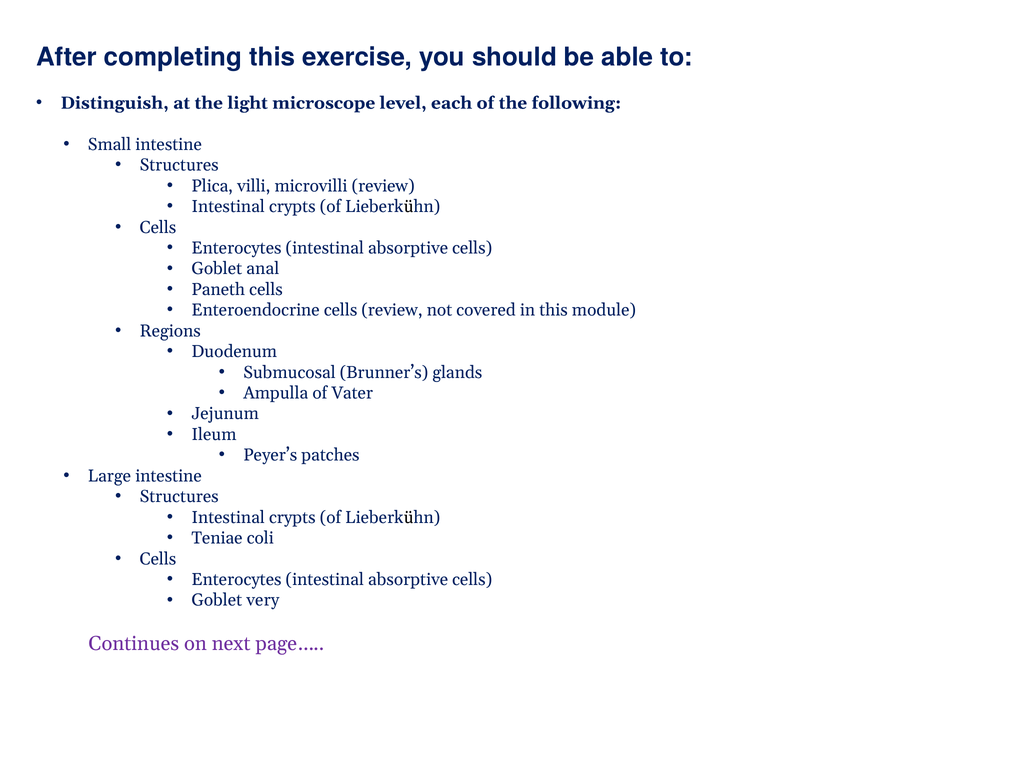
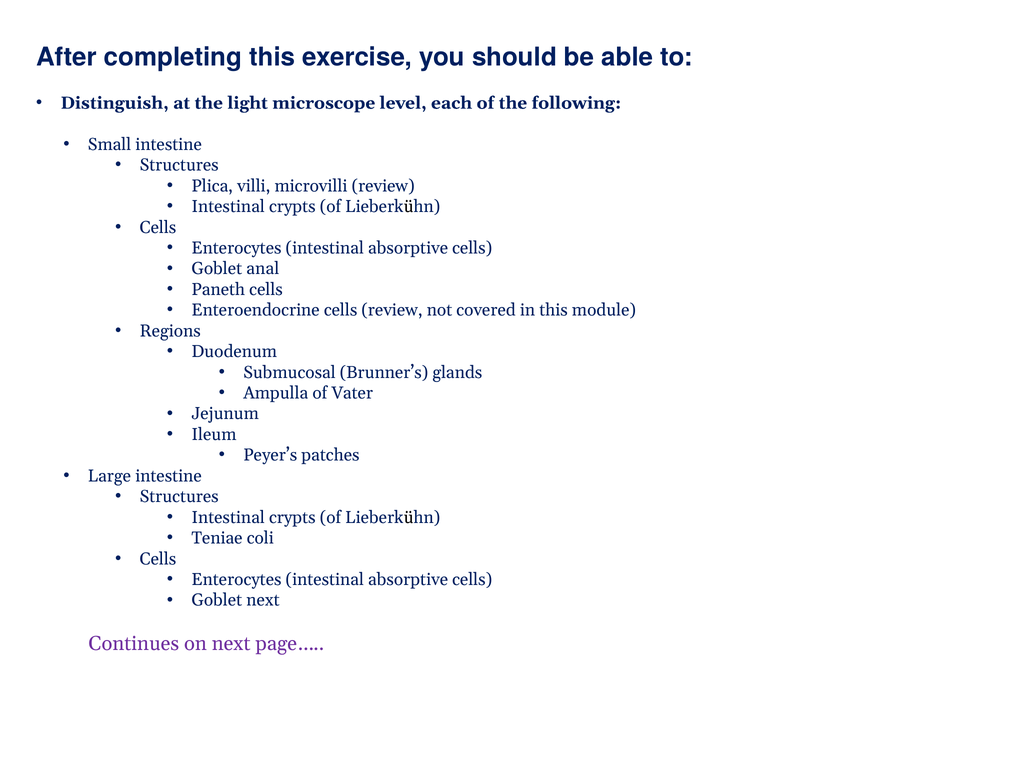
Goblet very: very -> next
